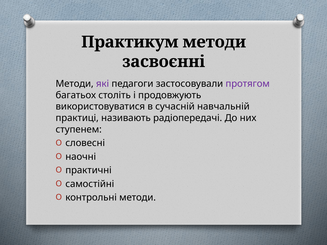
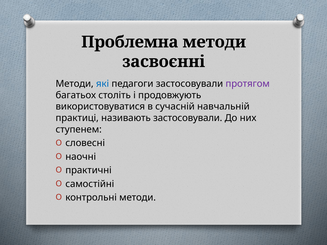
Практикум: Практикум -> Проблемна
які colour: purple -> blue
називають радіопередачі: радіопередачі -> застосовували
